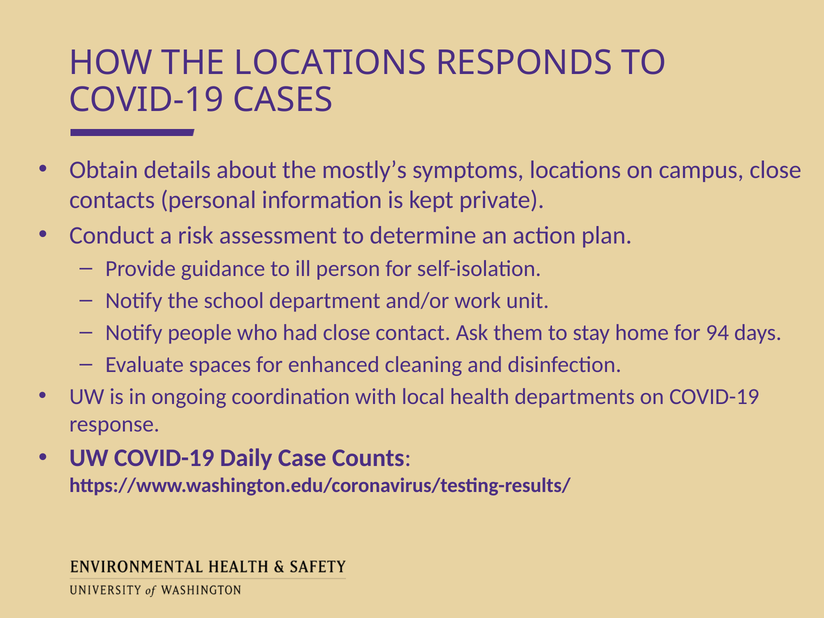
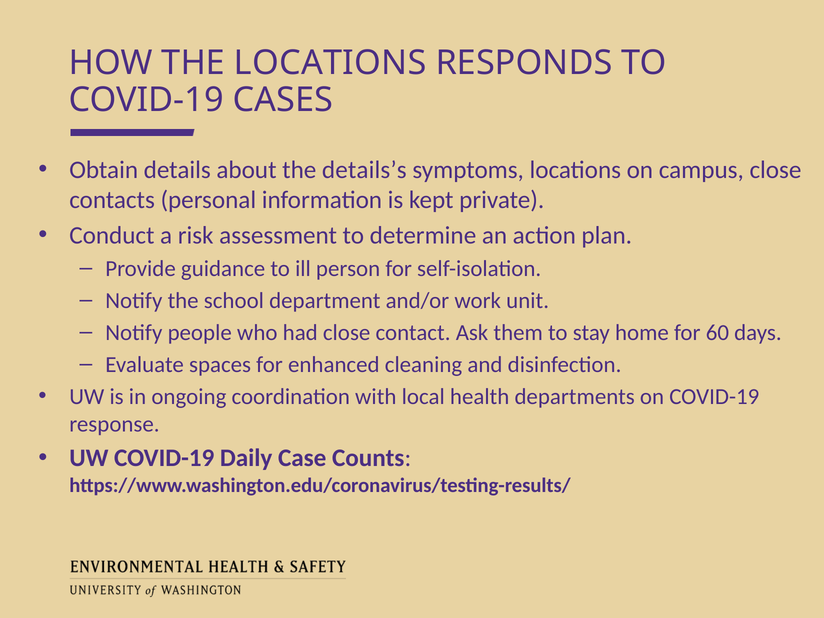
mostly’s: mostly’s -> details’s
94: 94 -> 60
